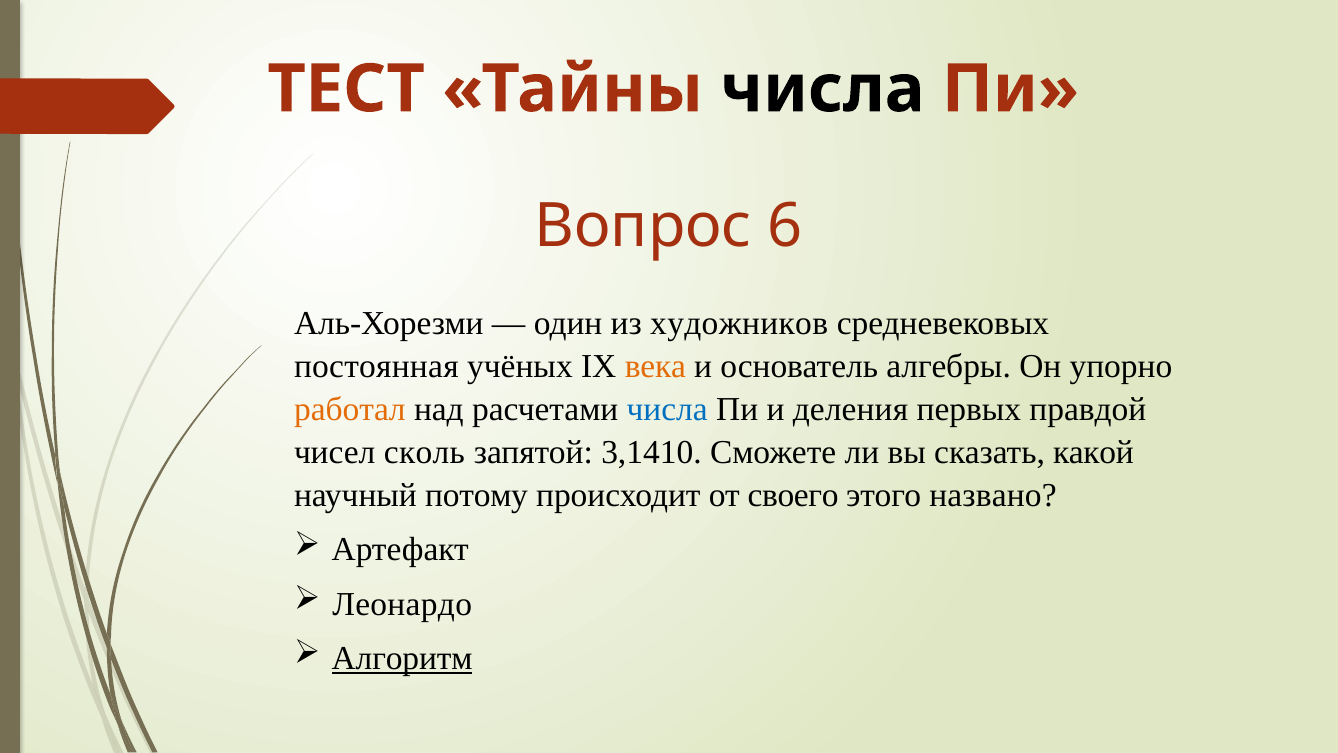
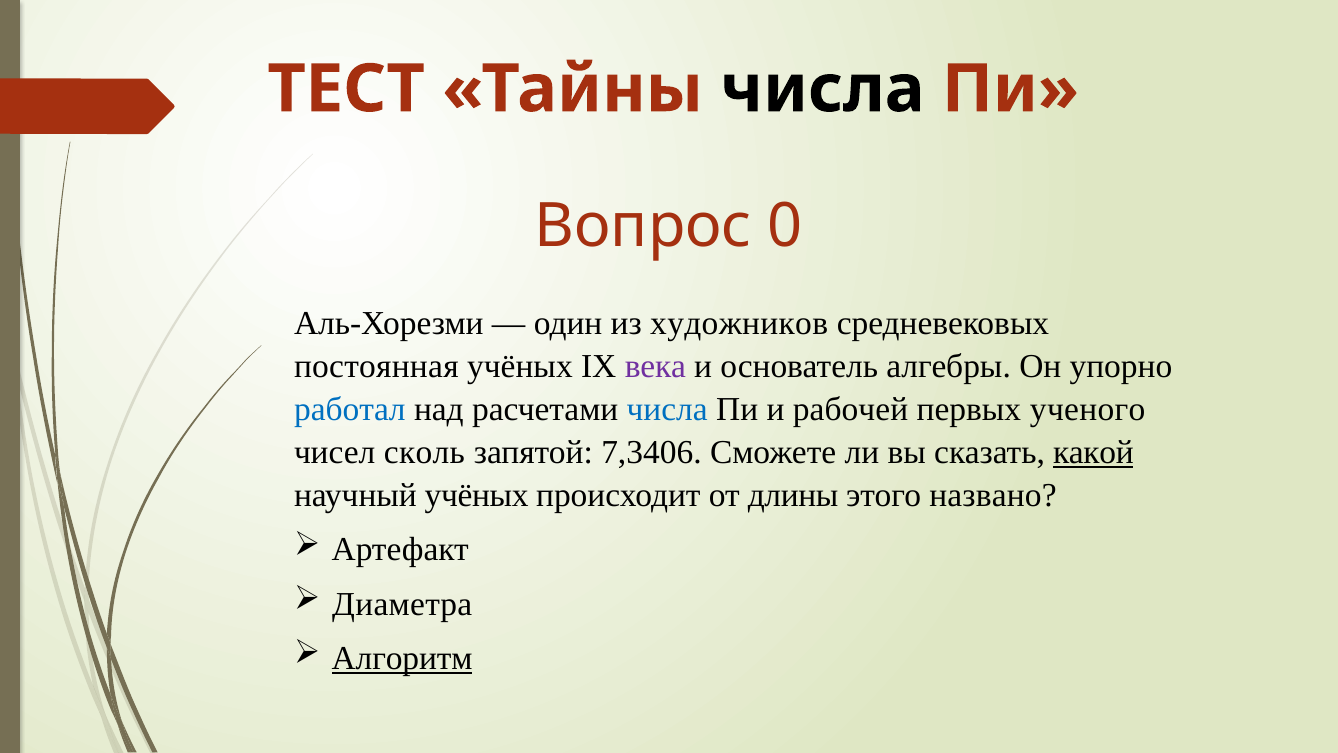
6: 6 -> 0
века colour: orange -> purple
работал colour: orange -> blue
деления: деления -> рабочей
правдой: правдой -> ученого
3,1410: 3,1410 -> 7,3406
какой underline: none -> present
научный потому: потому -> учёных
своего: своего -> длины
Леонардо: Леонардо -> Диаметра
